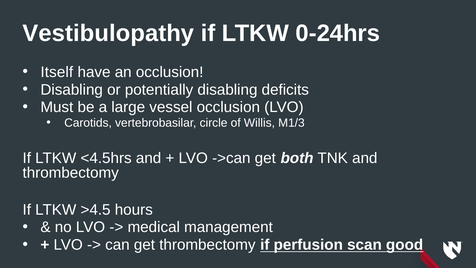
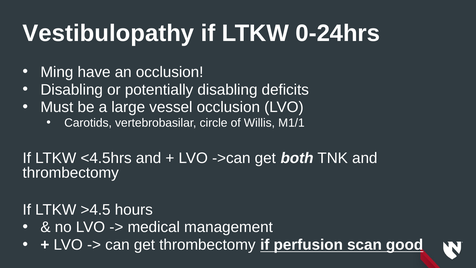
Itself: Itself -> Ming
M1/3: M1/3 -> M1/1
